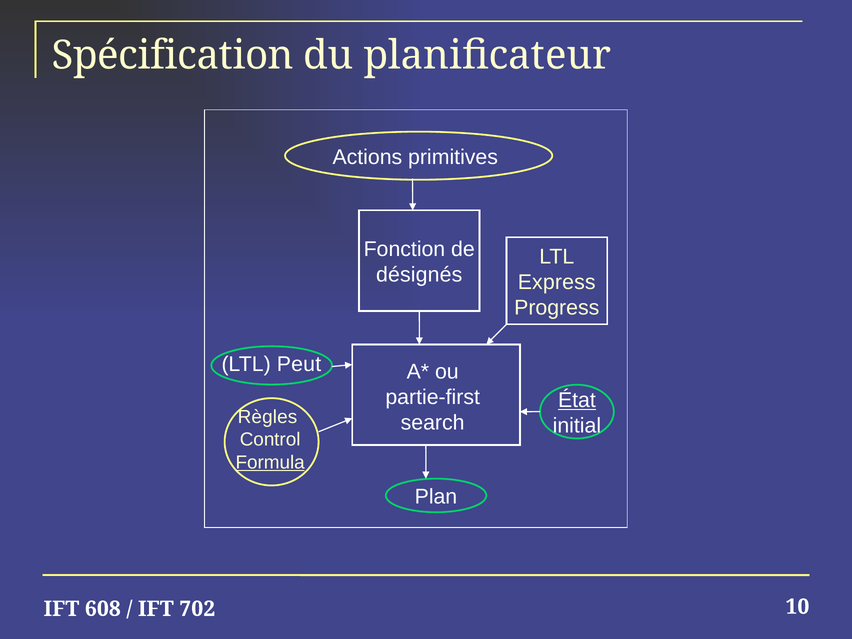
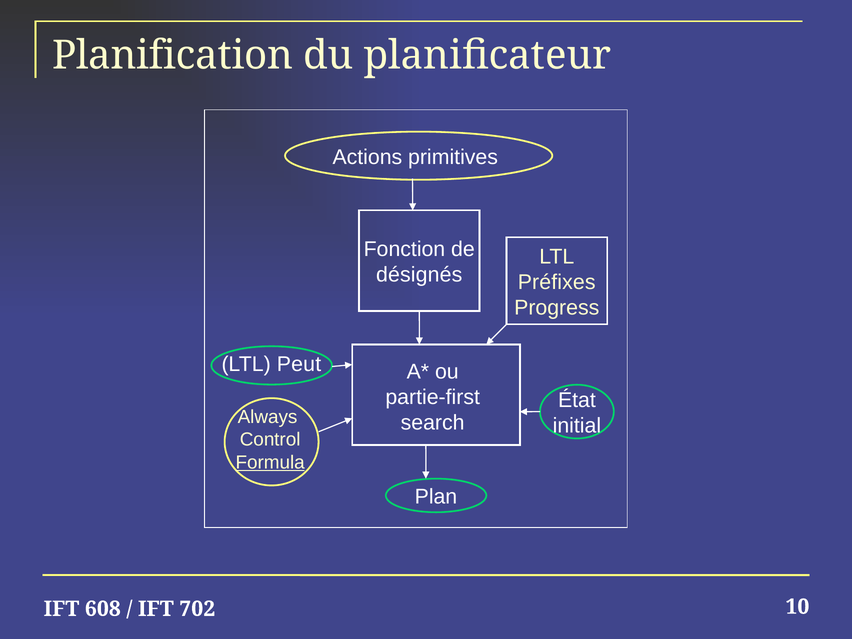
Spécification: Spécification -> Planification
Express: Express -> Préfixes
État underline: present -> none
Règles: Règles -> Always
